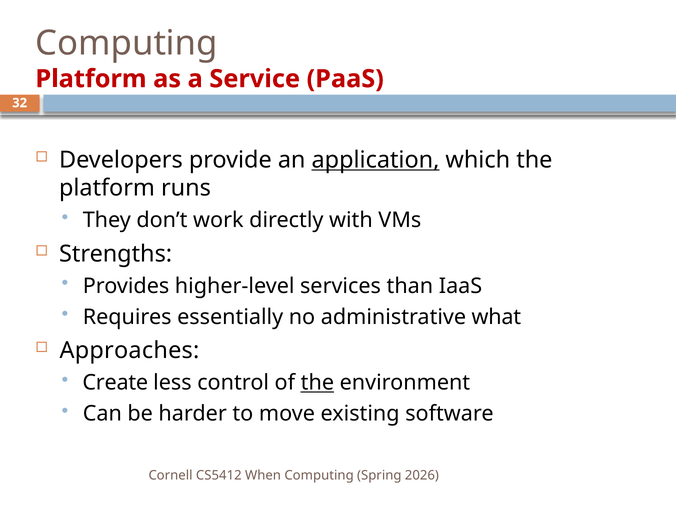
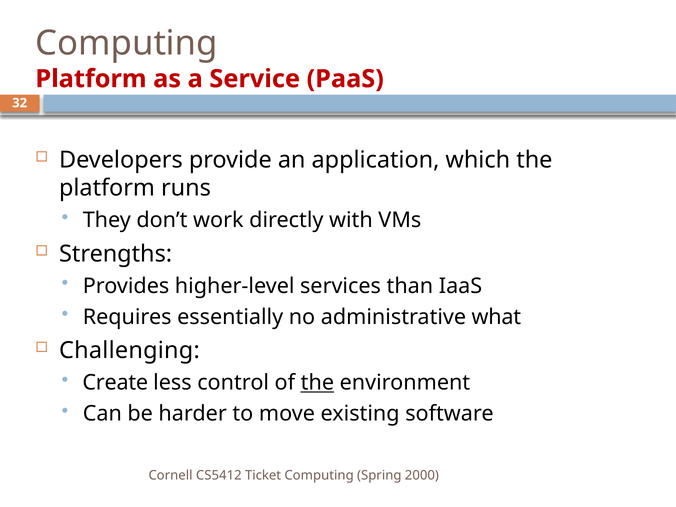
application underline: present -> none
Approaches: Approaches -> Challenging
When: When -> Ticket
2026: 2026 -> 2000
